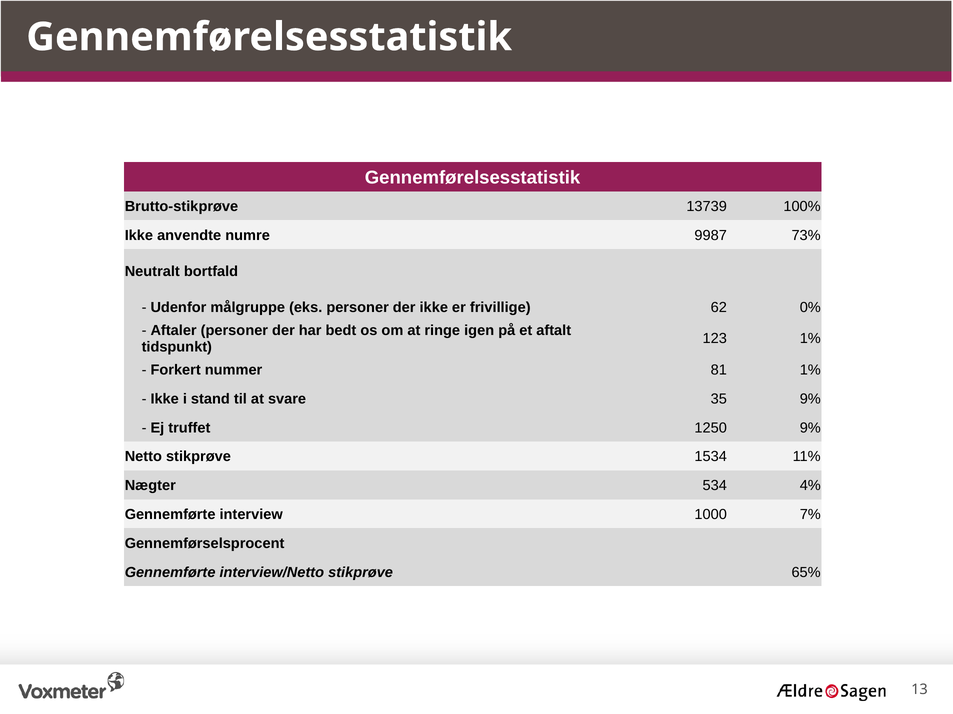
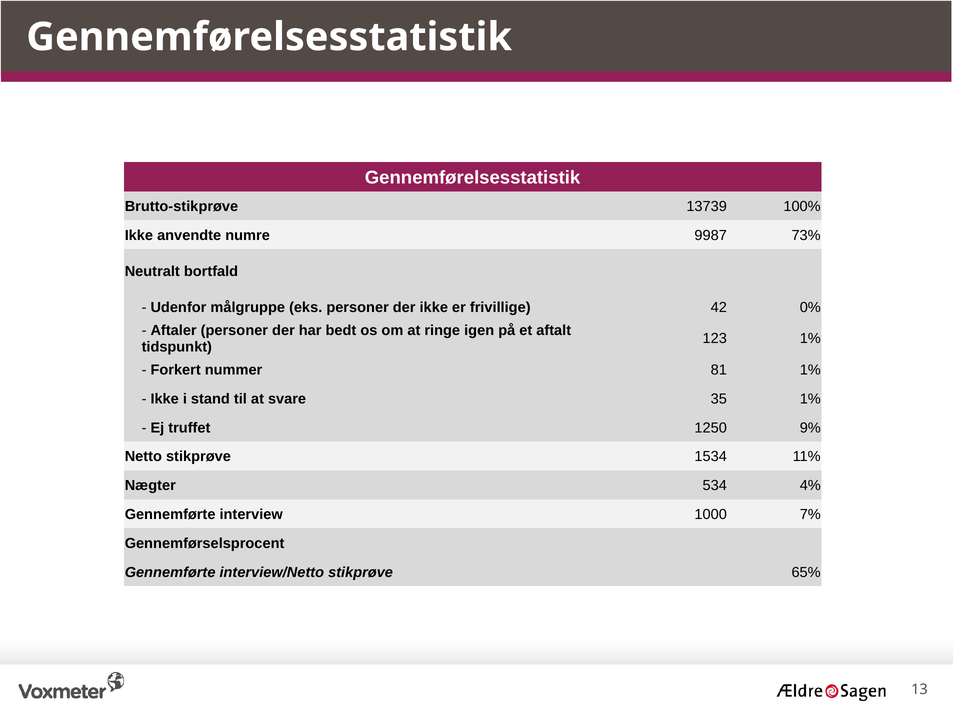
62: 62 -> 42
35 9%: 9% -> 1%
